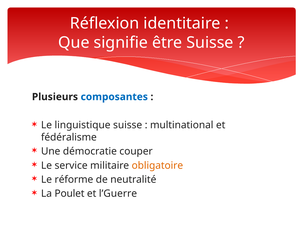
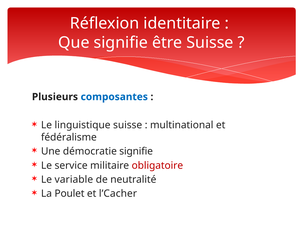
démocratie couper: couper -> signifie
obligatoire colour: orange -> red
réforme: réforme -> variable
l’Guerre: l’Guerre -> l’Cacher
